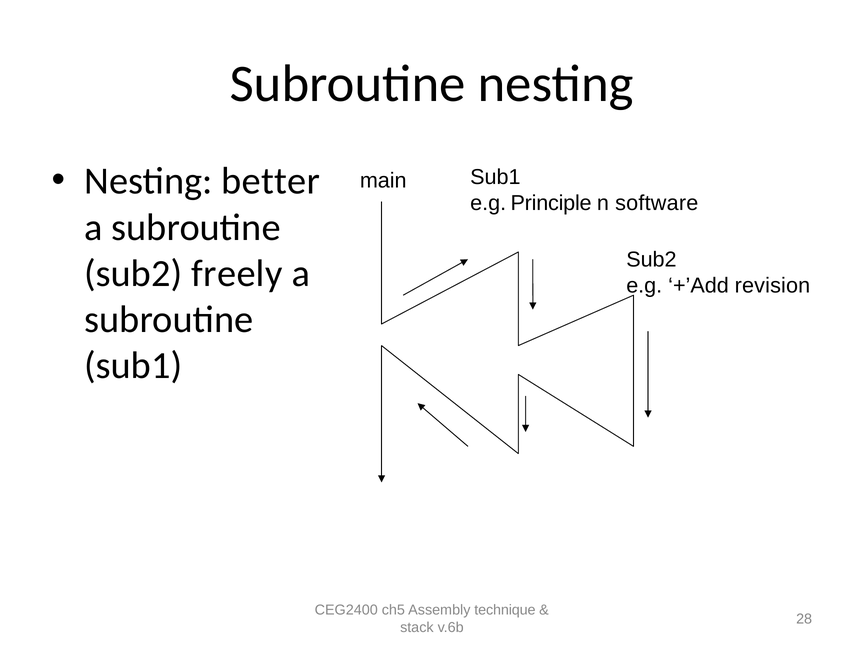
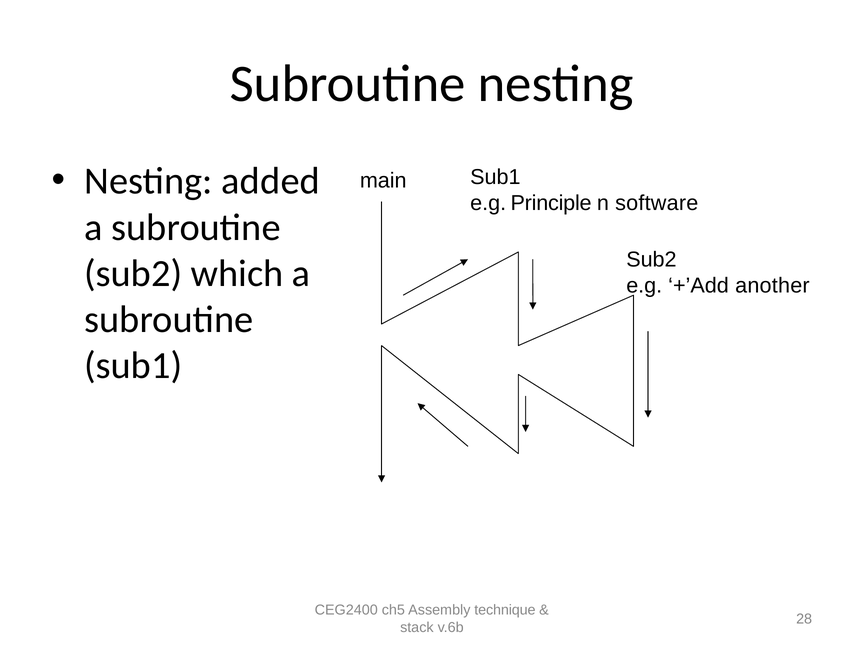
better: better -> added
freely: freely -> which
revision: revision -> another
